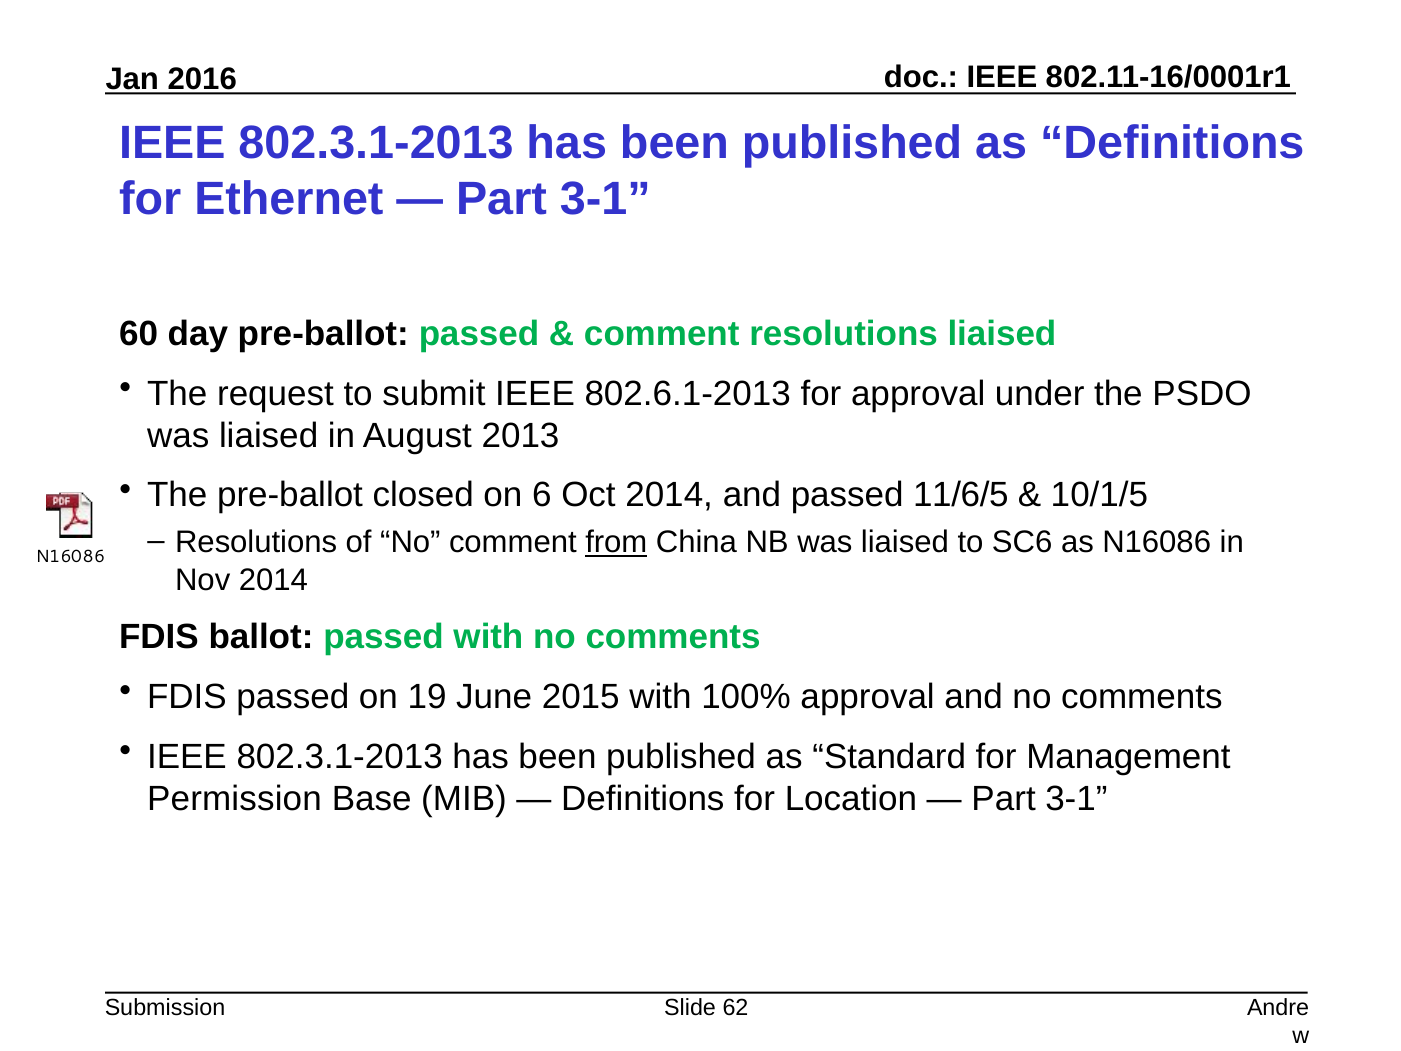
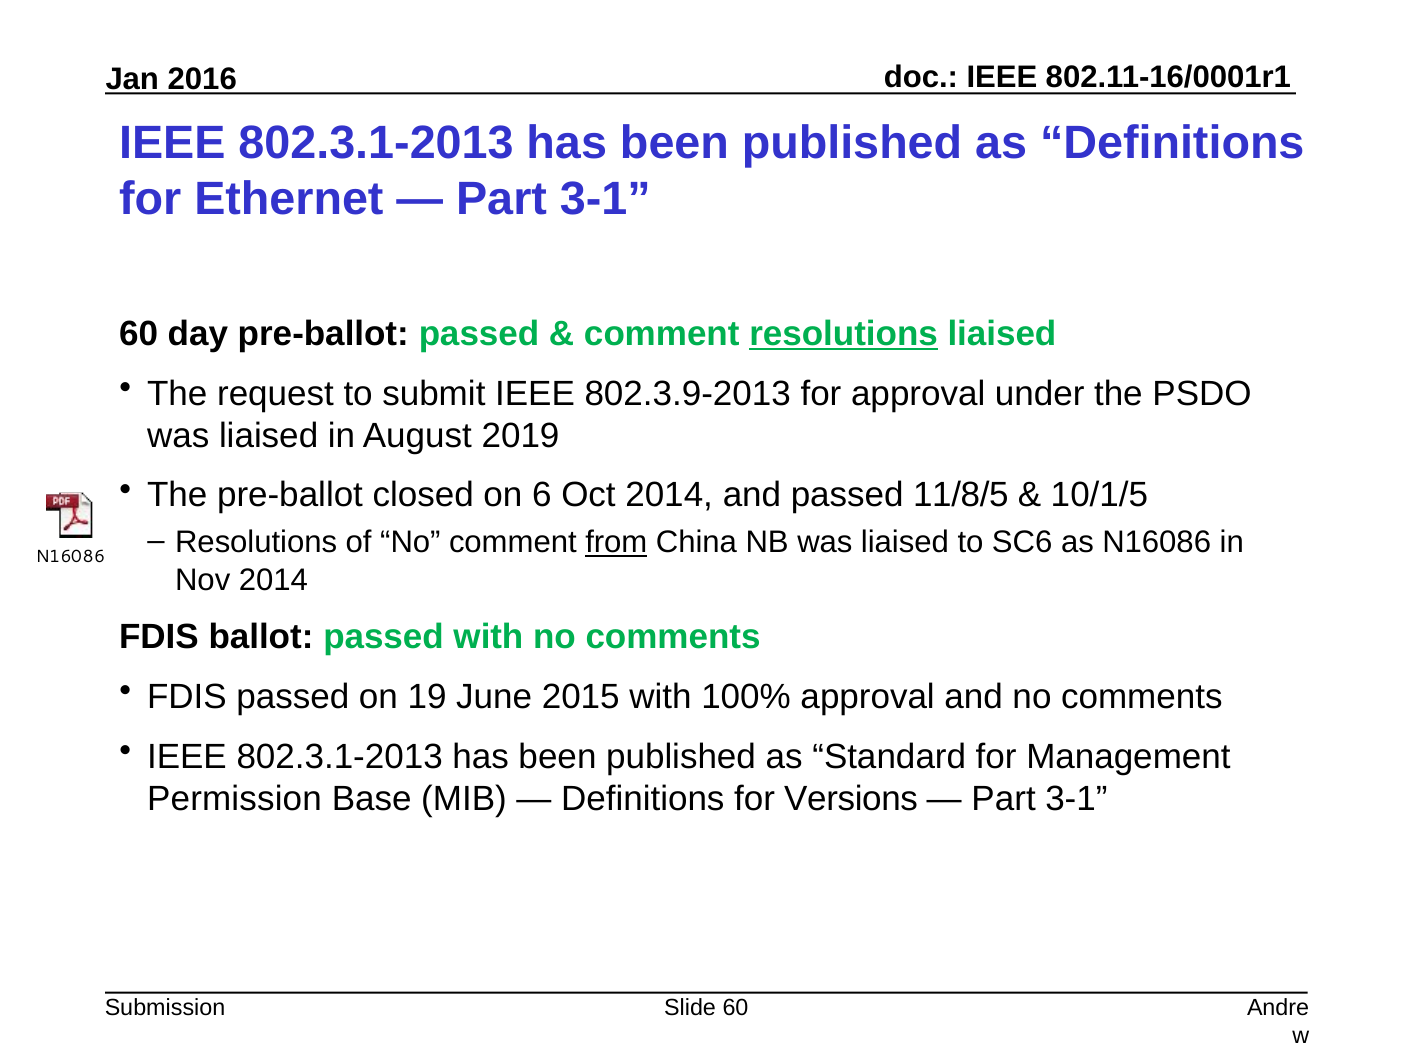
resolutions at (844, 334) underline: none -> present
802.6.1-2013: 802.6.1-2013 -> 802.3.9-2013
2013: 2013 -> 2019
11/6/5: 11/6/5 -> 11/8/5
Location: Location -> Versions
Slide 62: 62 -> 60
